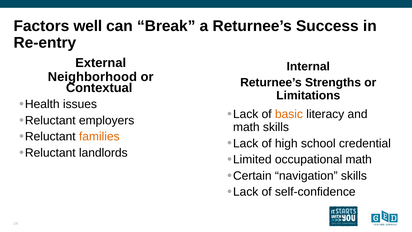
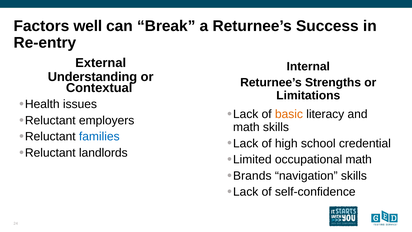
Neighborhood: Neighborhood -> Understanding
families colour: orange -> blue
Certain: Certain -> Brands
